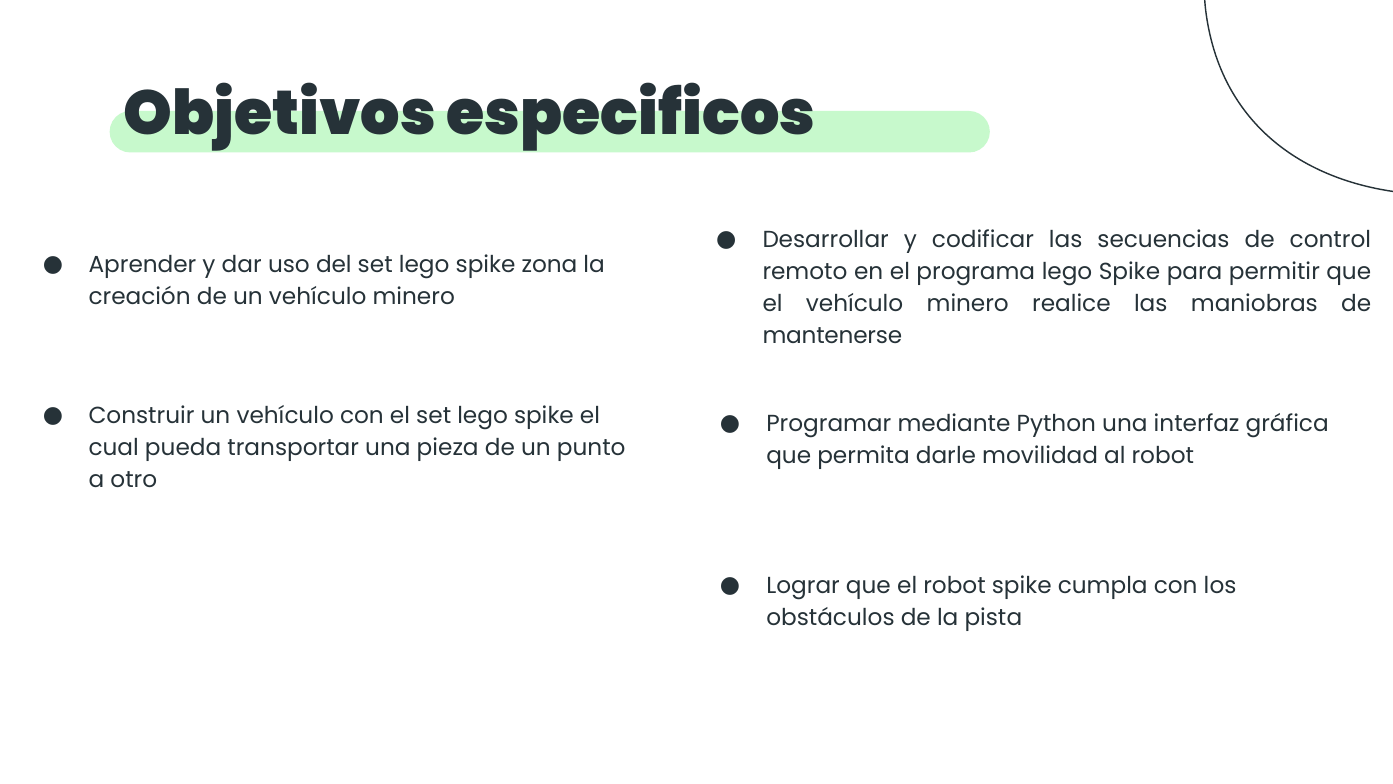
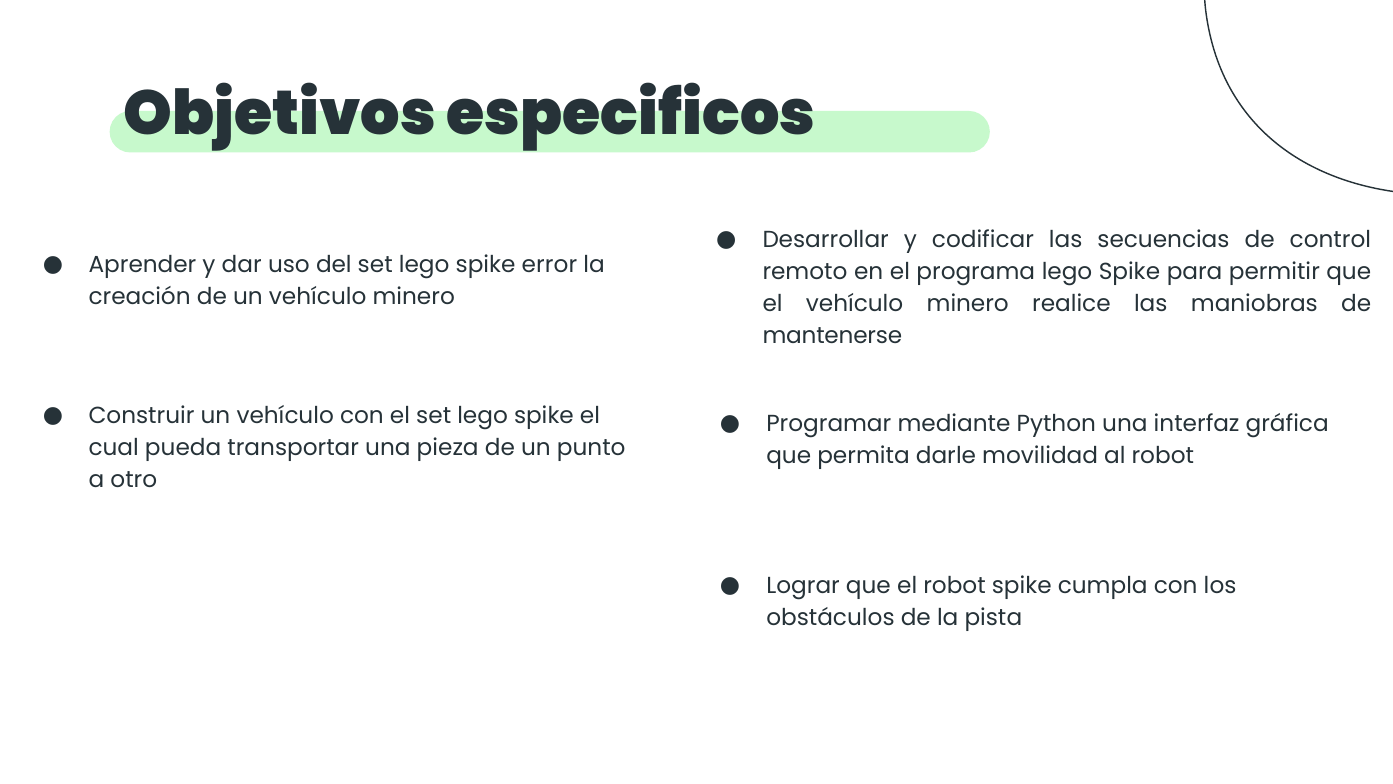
zona: zona -> error
